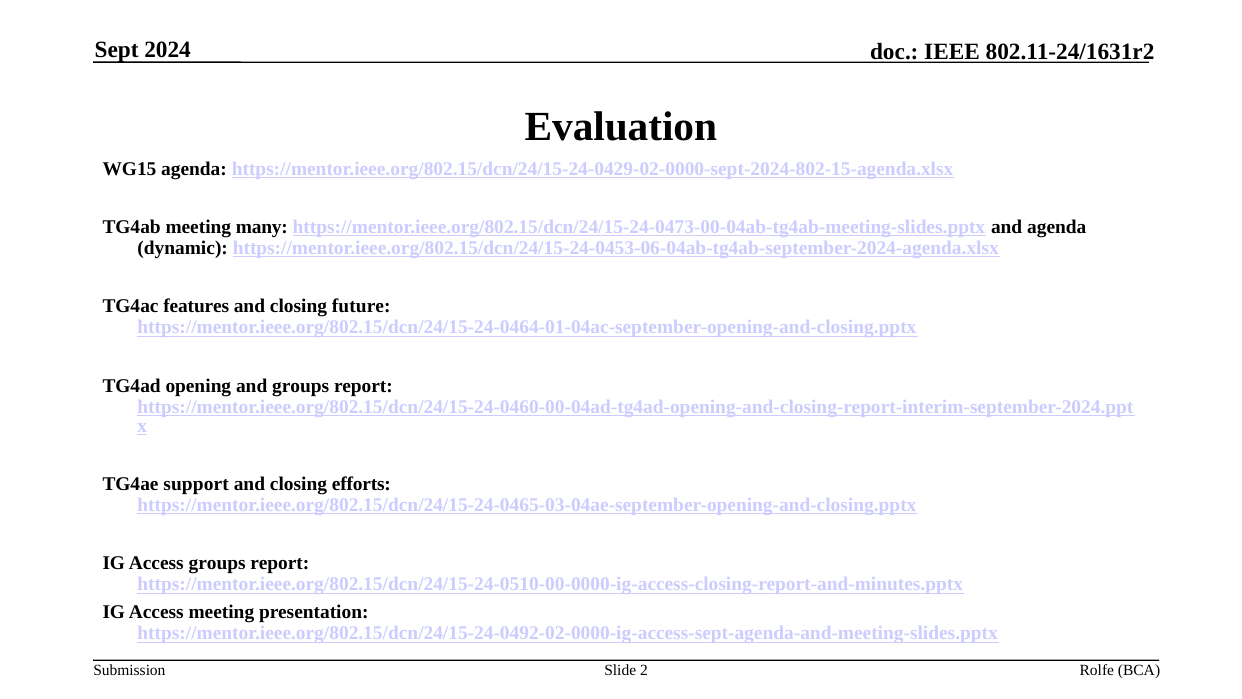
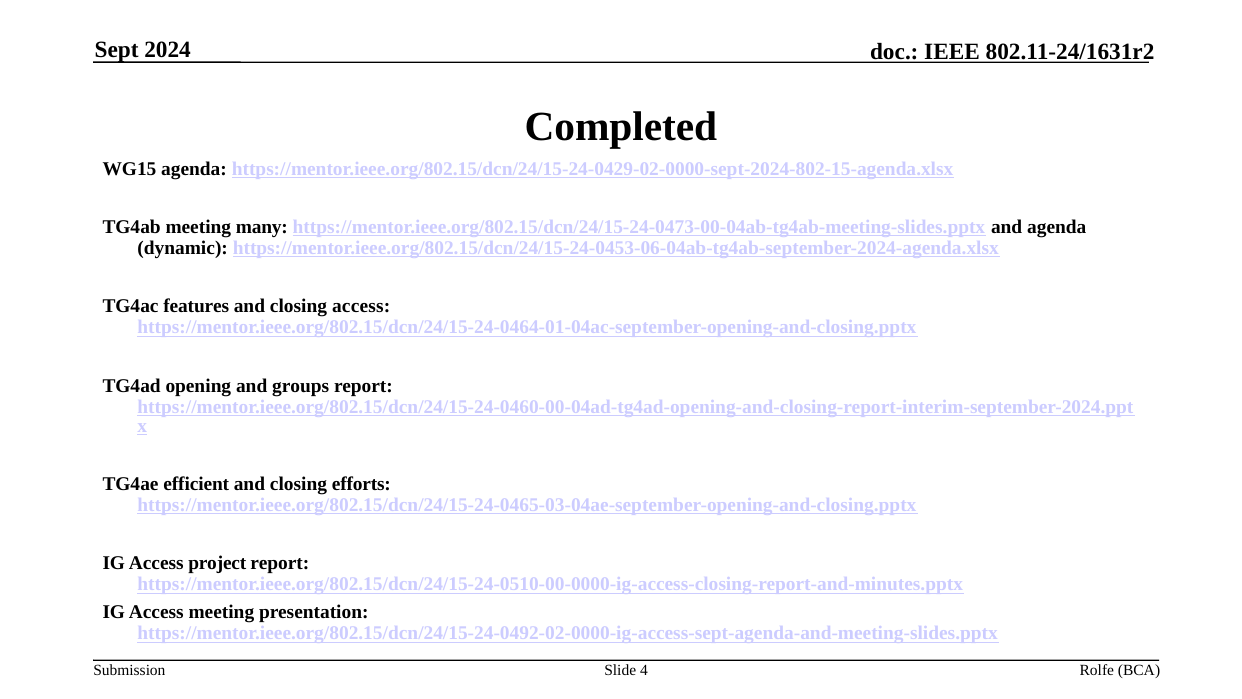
Evaluation: Evaluation -> Completed
closing future: future -> access
support: support -> efficient
Access groups: groups -> project
2: 2 -> 4
